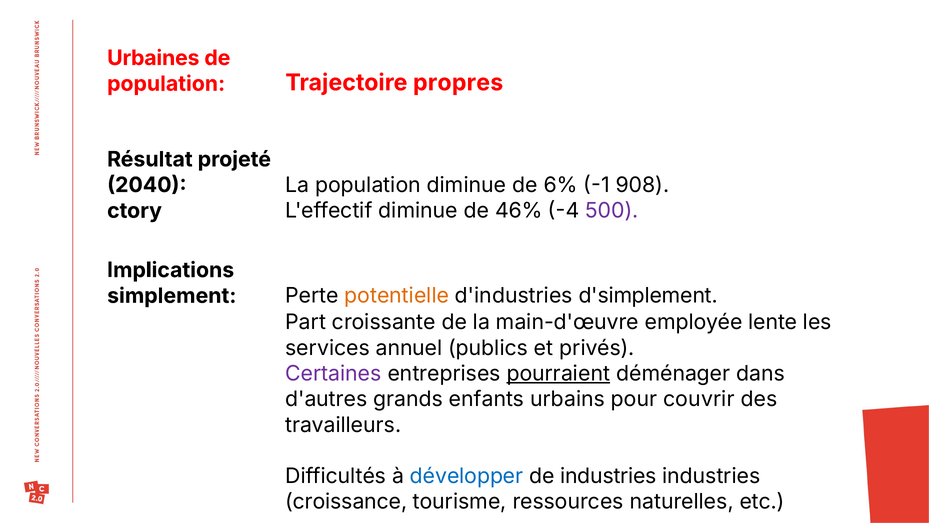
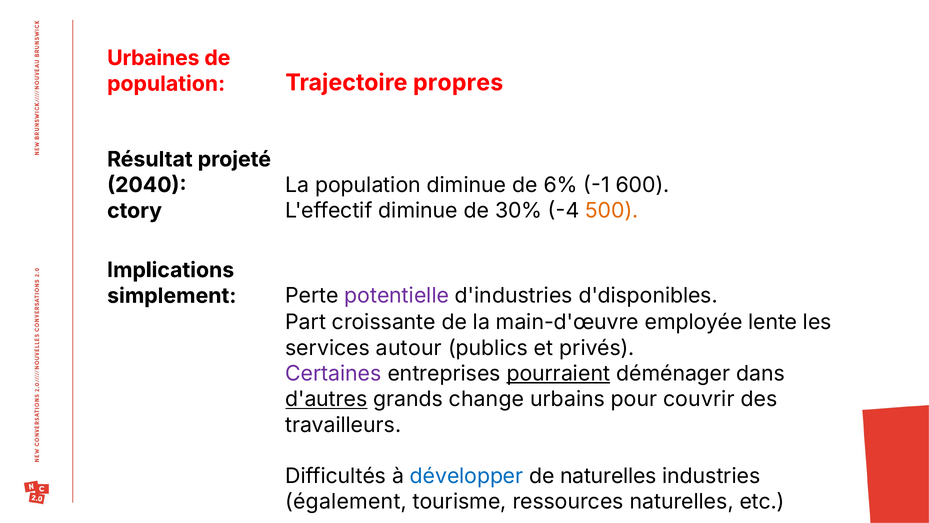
908: 908 -> 600
46%: 46% -> 30%
500 colour: purple -> orange
potentielle colour: orange -> purple
d'simplement: d'simplement -> d'disponibles
annuel: annuel -> autour
d'autres underline: none -> present
enfants: enfants -> change
de industries: industries -> naturelles
croissance: croissance -> également
